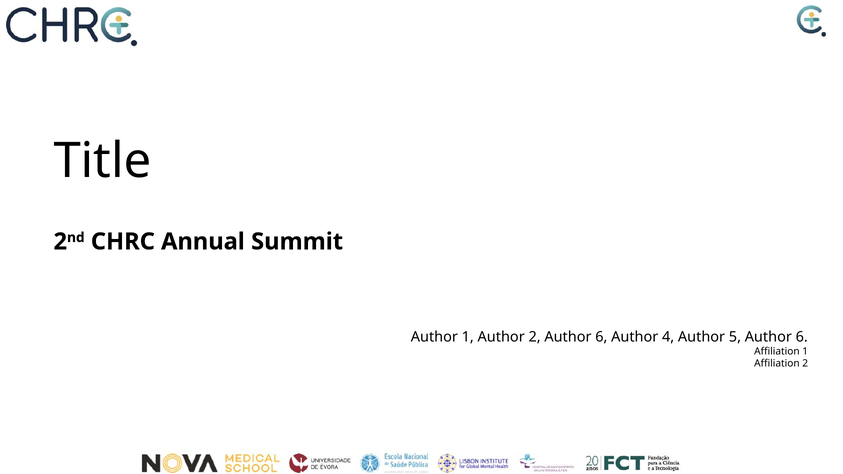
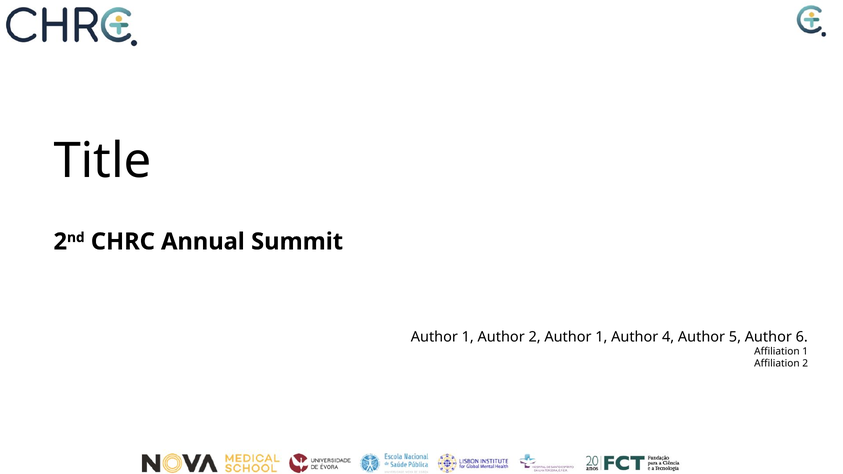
2 Author 6: 6 -> 1
